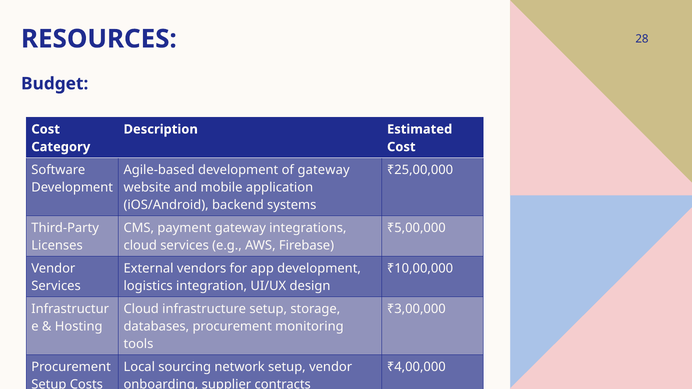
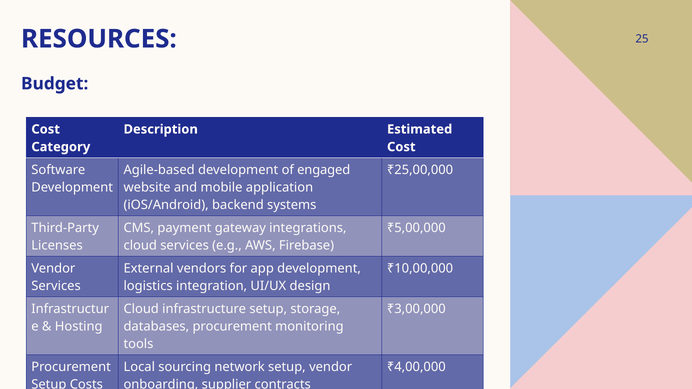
28: 28 -> 25
of gateway: gateway -> engaged
